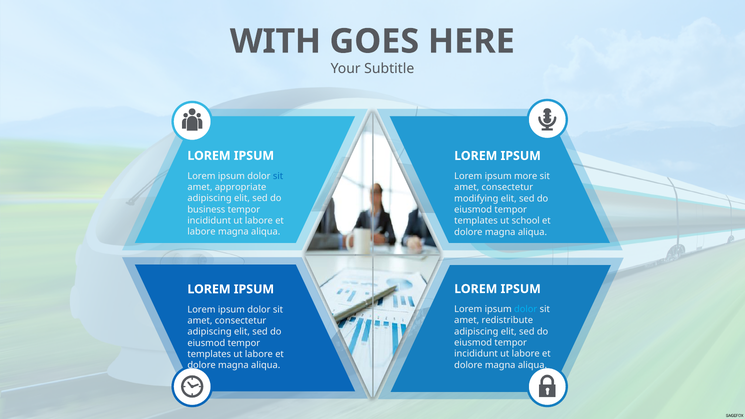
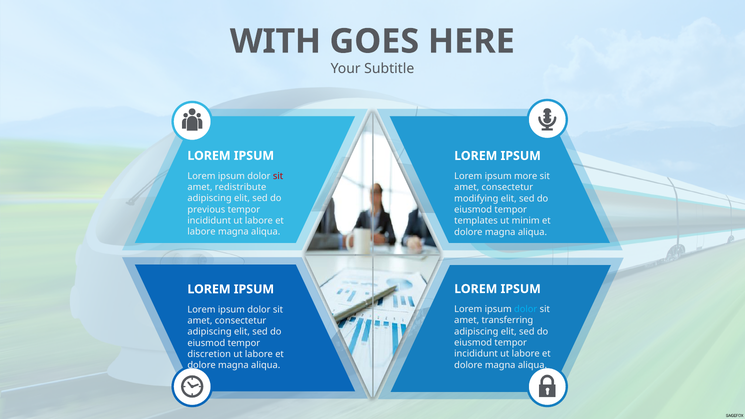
sit at (278, 176) colour: blue -> red
appropriate: appropriate -> redistribute
business: business -> previous
school: school -> minim
redistribute: redistribute -> transferring
templates at (209, 354): templates -> discretion
